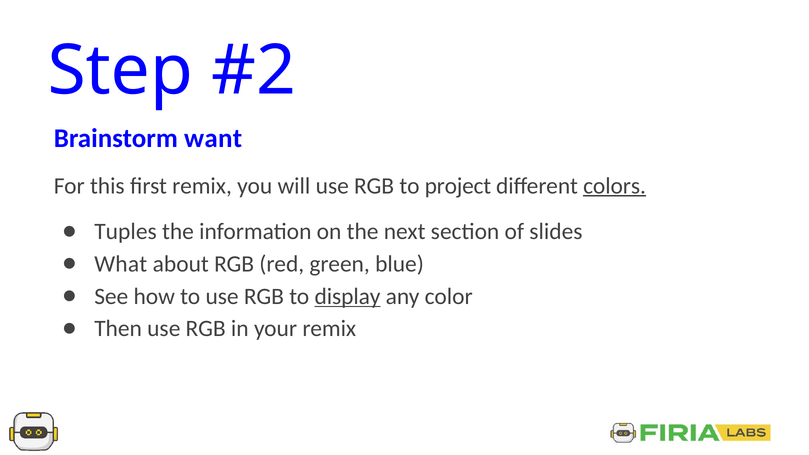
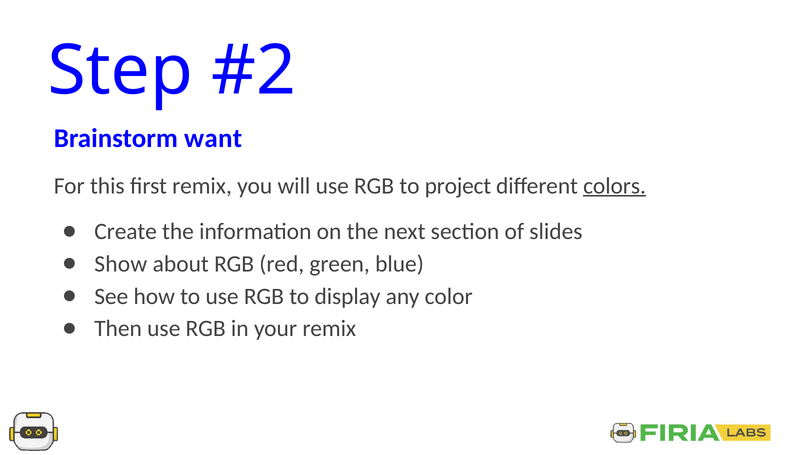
Tuples: Tuples -> Create
What: What -> Show
display underline: present -> none
